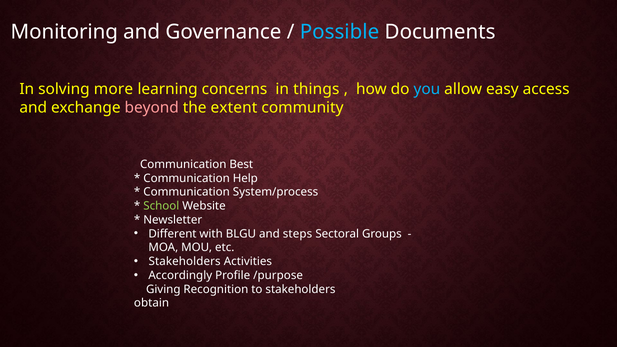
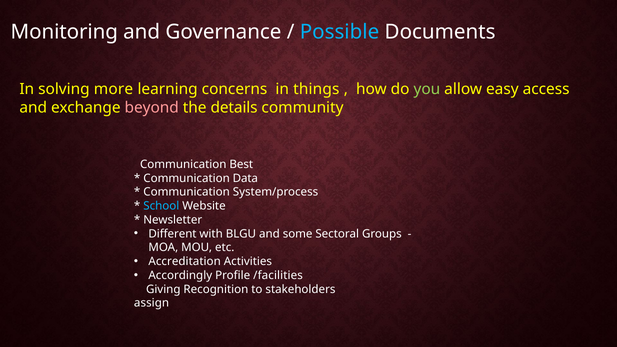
you colour: light blue -> light green
extent: extent -> details
Help: Help -> Data
School colour: light green -> light blue
steps: steps -> some
Stakeholders at (185, 262): Stakeholders -> Accreditation
/purpose: /purpose -> /facilities
obtain: obtain -> assign
